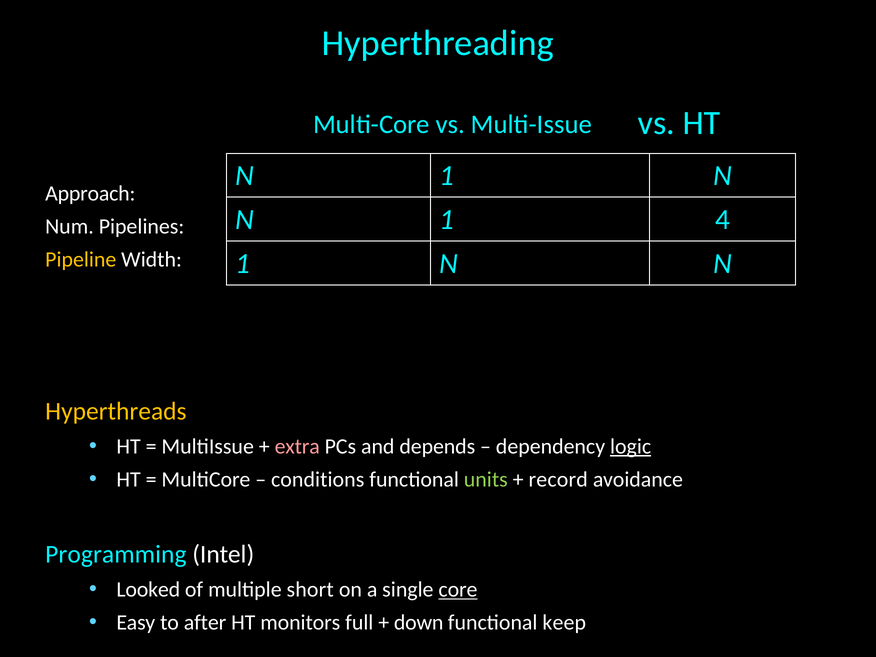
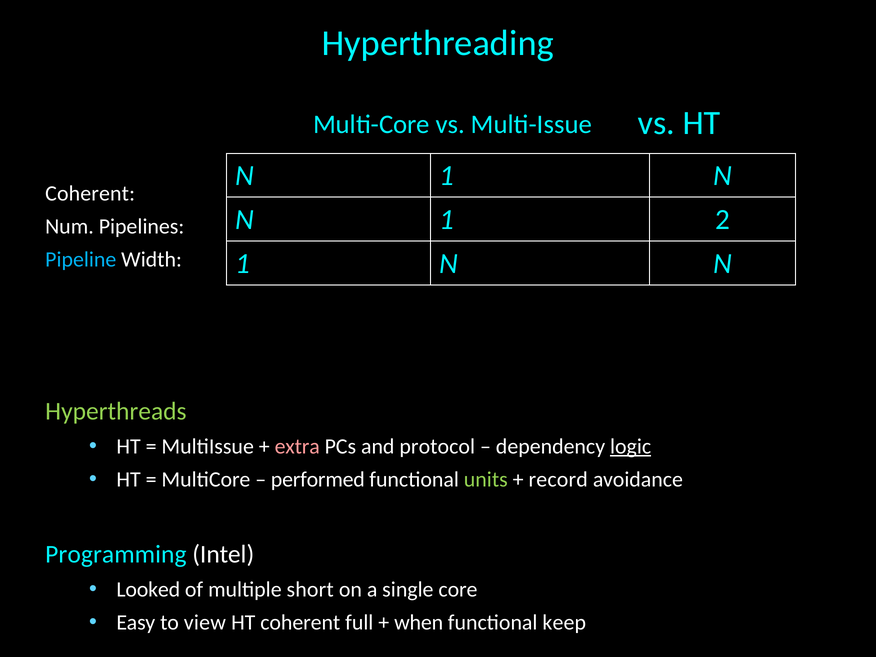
Approach at (90, 193): Approach -> Coherent
4: 4 -> 2
Pipeline colour: yellow -> light blue
Hyperthreads colour: yellow -> light green
depends: depends -> protocol
conditions: conditions -> performed
core underline: present -> none
after: after -> view
HT monitors: monitors -> coherent
down: down -> when
